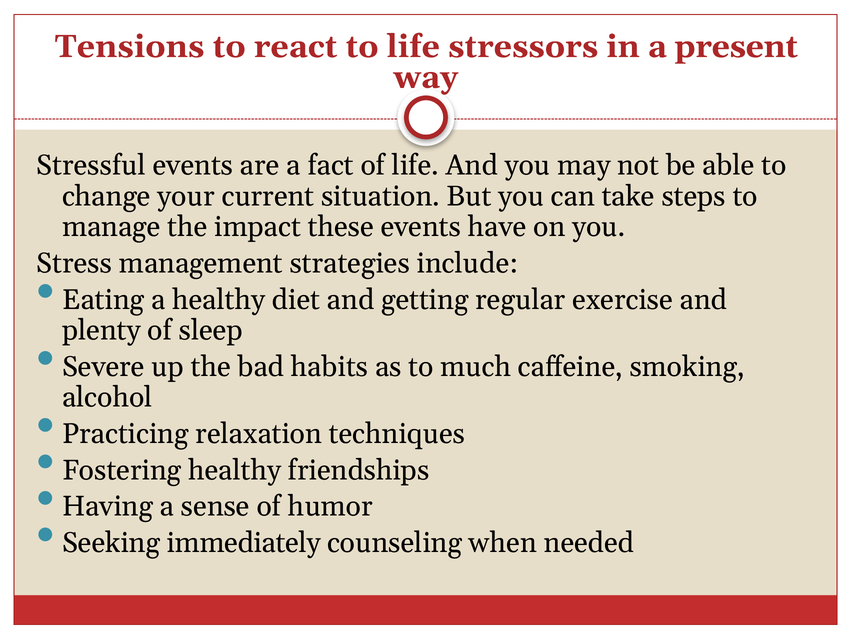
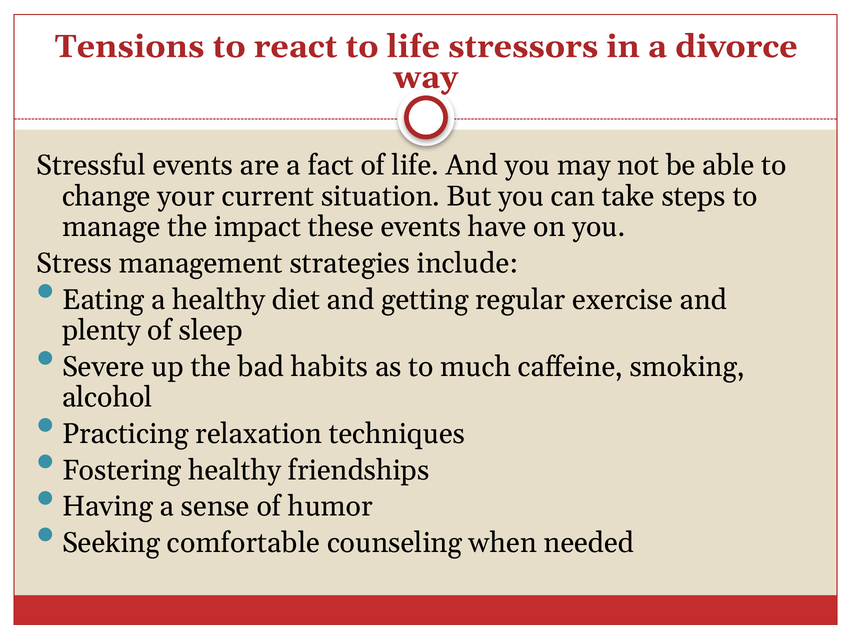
present: present -> divorce
immediately: immediately -> comfortable
